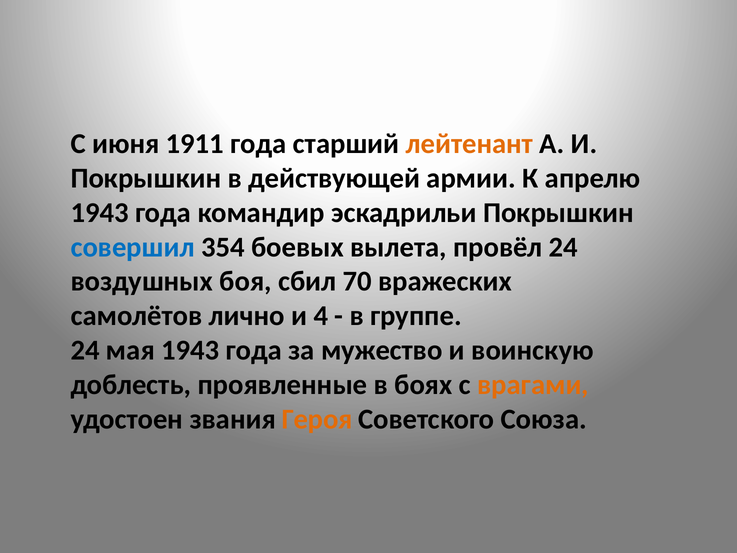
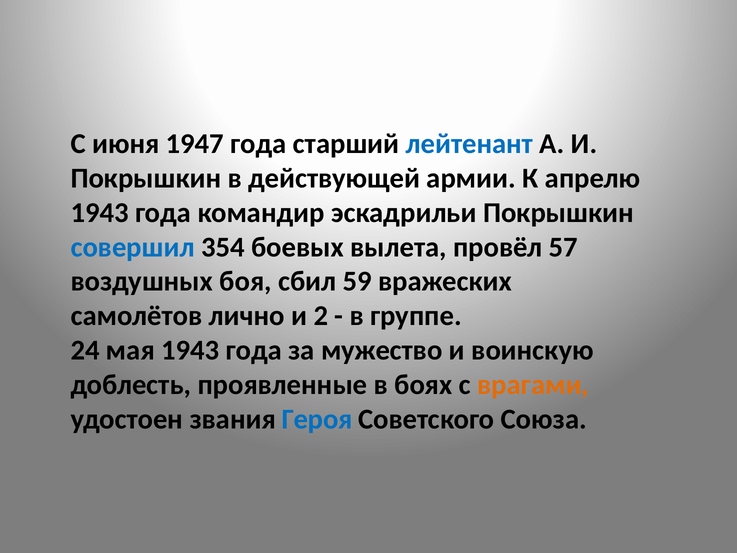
1911: 1911 -> 1947
лейтенант colour: orange -> blue
провёл 24: 24 -> 57
70: 70 -> 59
4: 4 -> 2
Героя colour: orange -> blue
